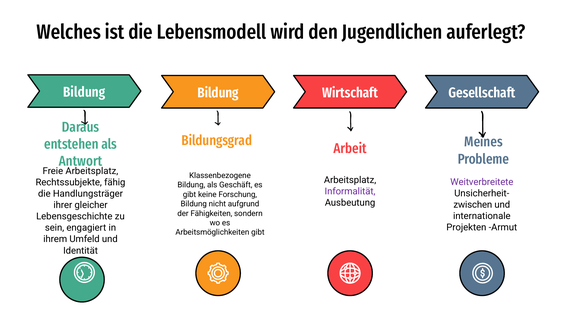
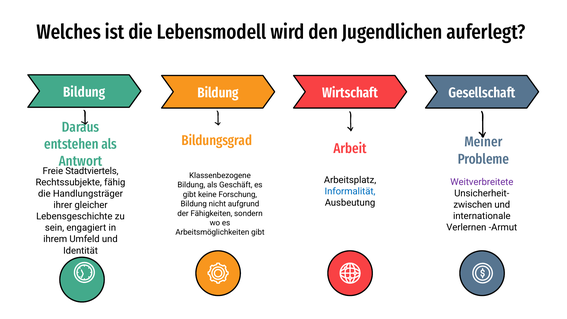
Meines: Meines -> Meiner
Freie Arbeitsplatz: Arbeitsplatz -> Stadtviertels
Informalität colour: purple -> blue
Projekten: Projekten -> Verlernen
